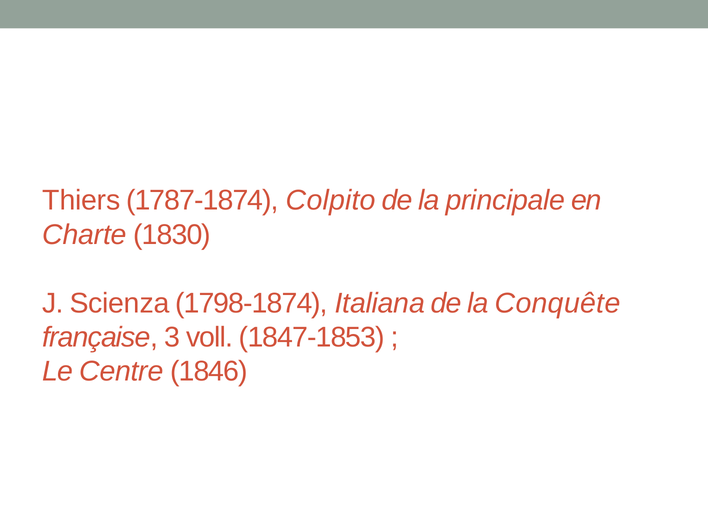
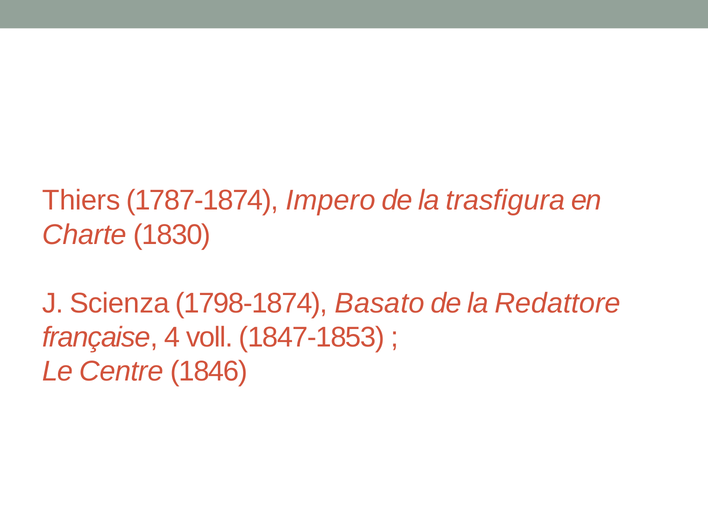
Colpito: Colpito -> Impero
principale: principale -> trasfigura
Italiana: Italiana -> Basato
Conquête: Conquête -> Redattore
3: 3 -> 4
